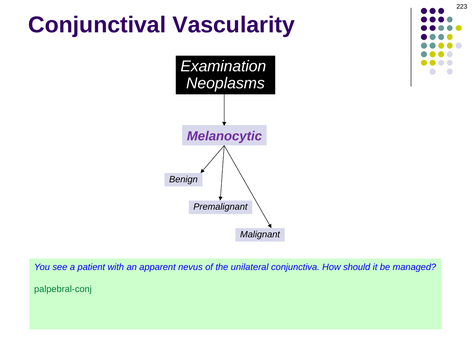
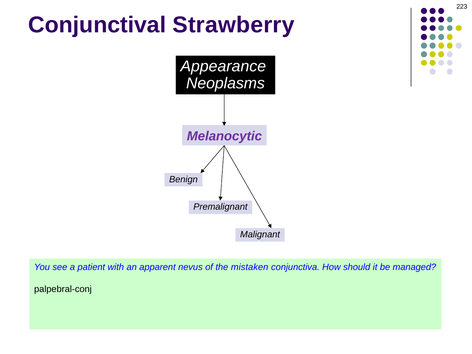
Vascularity: Vascularity -> Strawberry
Examination at (223, 66): Examination -> Appearance
unilateral: unilateral -> mistaken
palpebral-conj colour: green -> black
